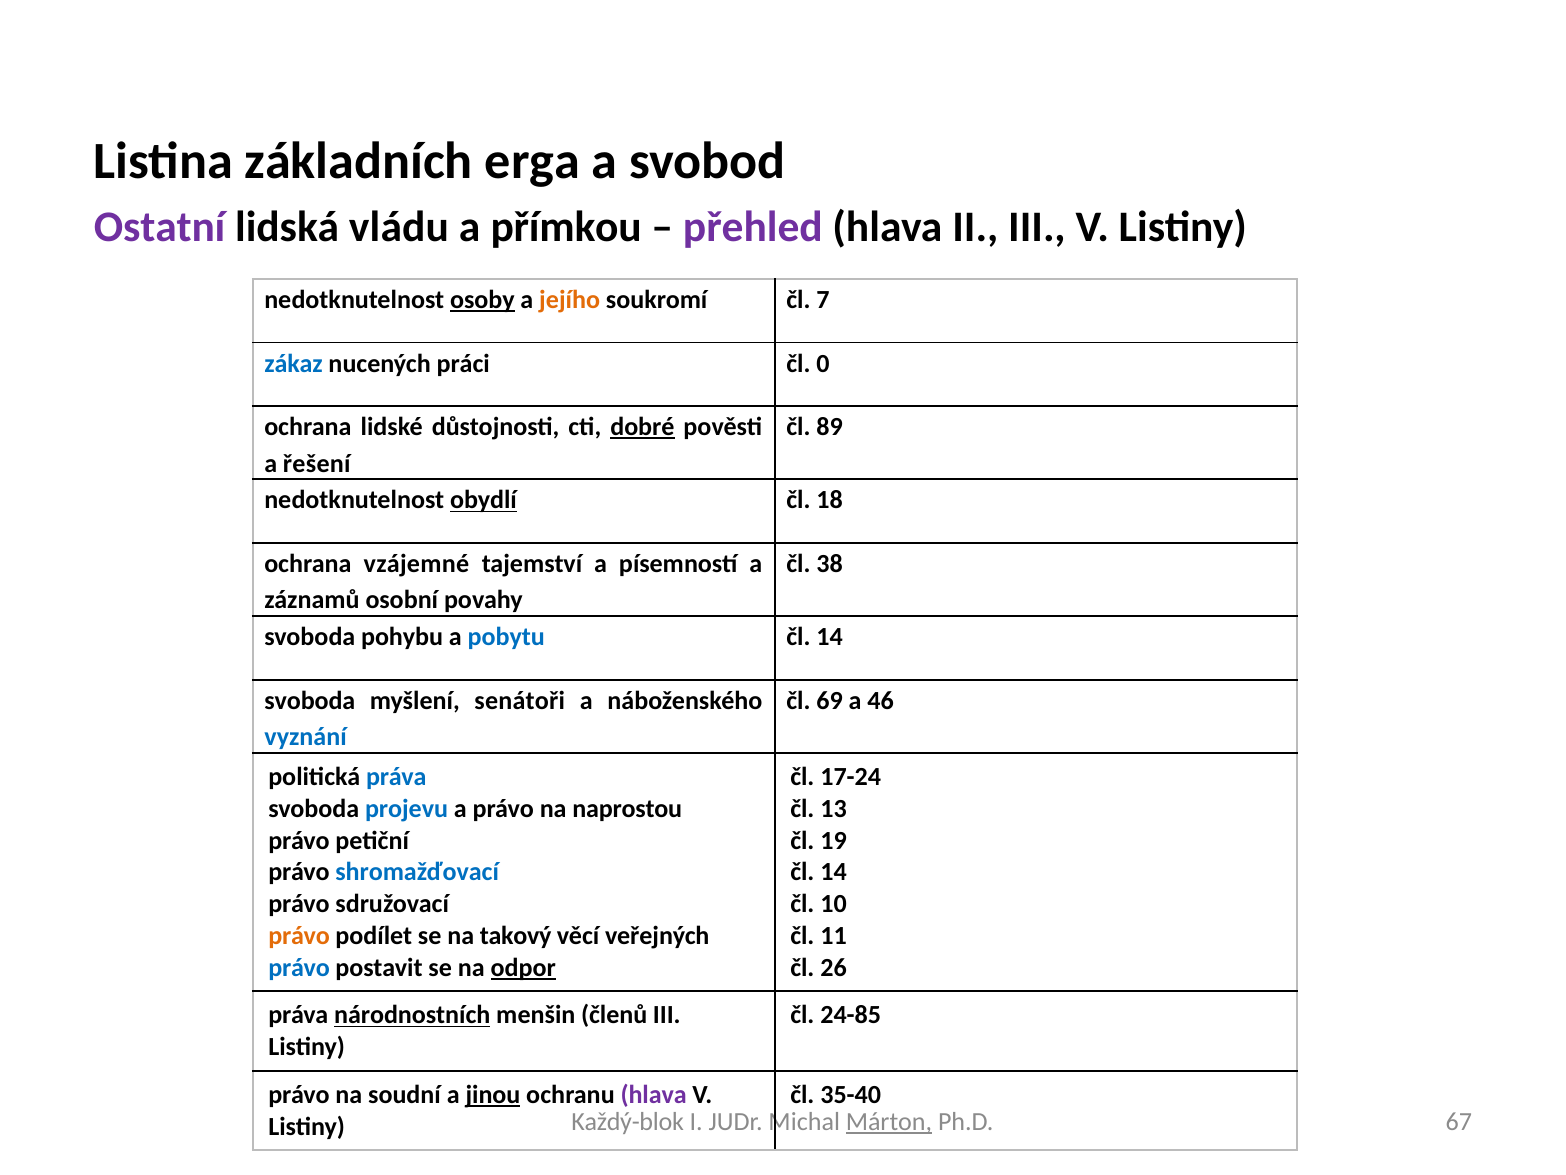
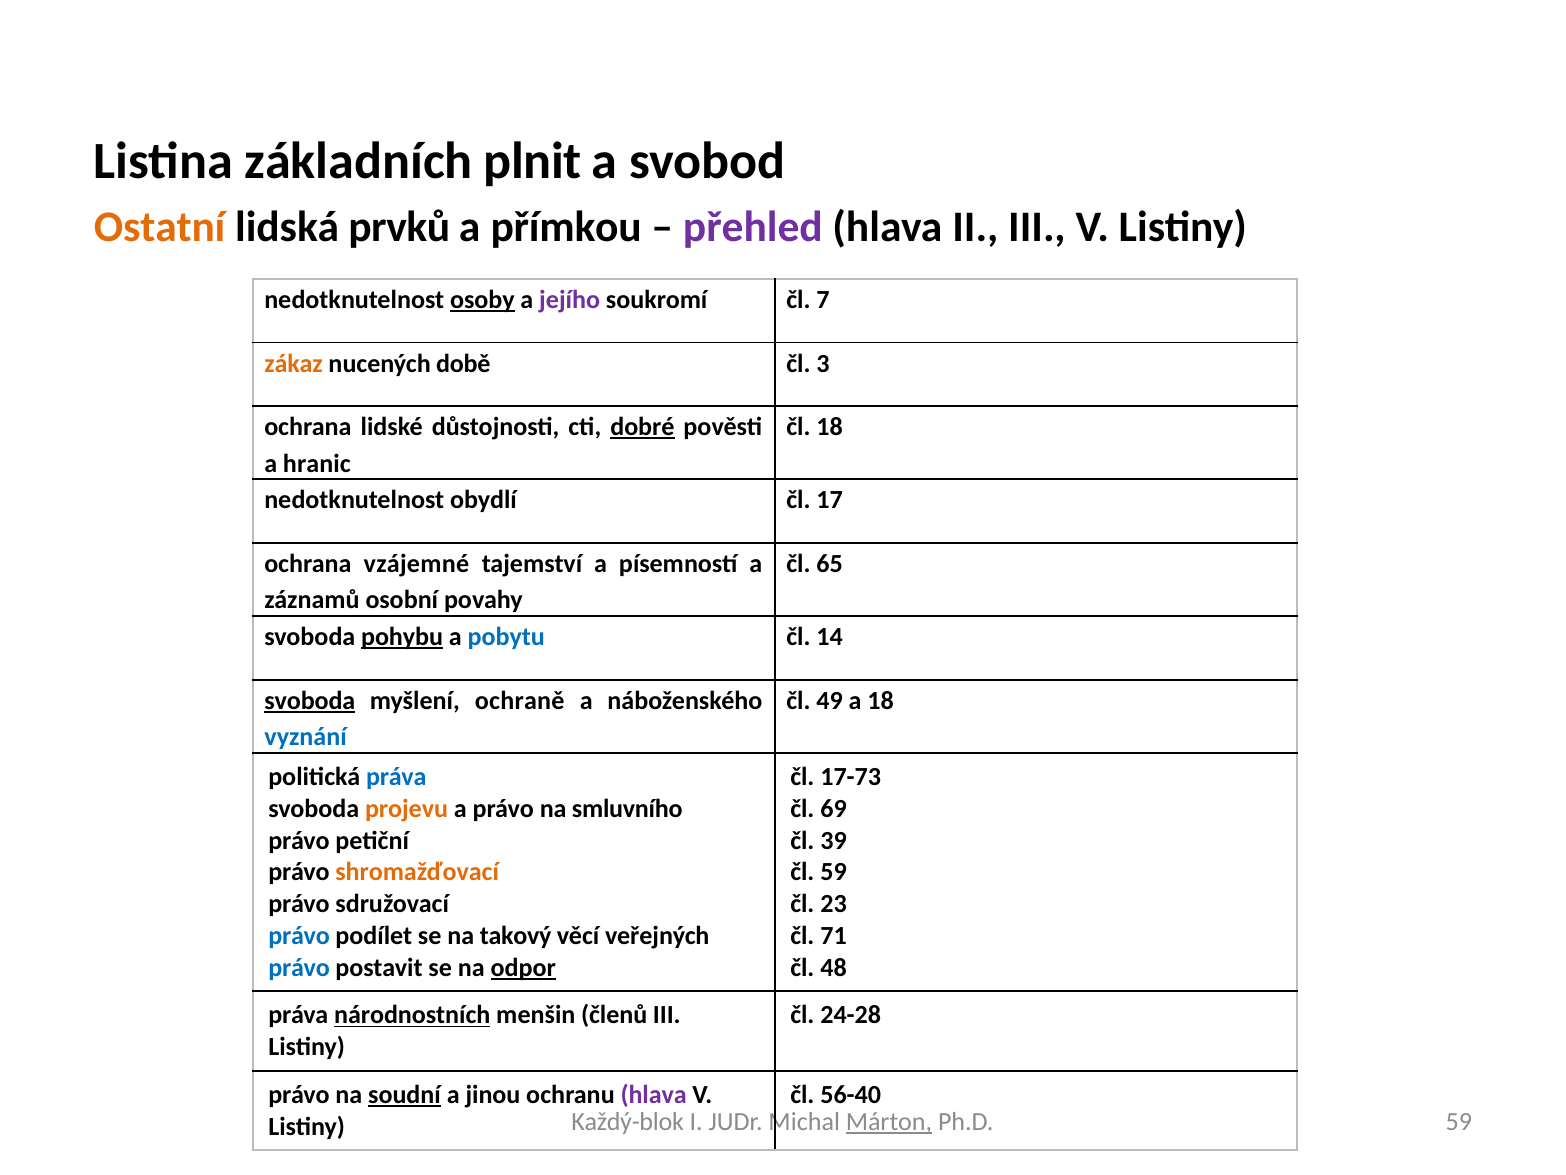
erga: erga -> plnit
Ostatní colour: purple -> orange
vládu: vládu -> prvků
jejího colour: orange -> purple
zákaz colour: blue -> orange
práci: práci -> době
0: 0 -> 3
čl 89: 89 -> 18
řešení: řešení -> hranic
obydlí underline: present -> none
18: 18 -> 17
38: 38 -> 65
pohybu underline: none -> present
svoboda at (310, 700) underline: none -> present
senátoři: senátoři -> ochraně
69: 69 -> 49
a 46: 46 -> 18
17-24: 17-24 -> 17-73
projevu colour: blue -> orange
naprostou: naprostou -> smluvního
13: 13 -> 69
19: 19 -> 39
shromažďovací colour: blue -> orange
14 at (834, 872): 14 -> 59
10: 10 -> 23
právo at (299, 936) colour: orange -> blue
11: 11 -> 71
26: 26 -> 48
24-85: 24-85 -> 24-28
soudní underline: none -> present
jinou underline: present -> none
35-40: 35-40 -> 56-40
Ph.D 67: 67 -> 59
